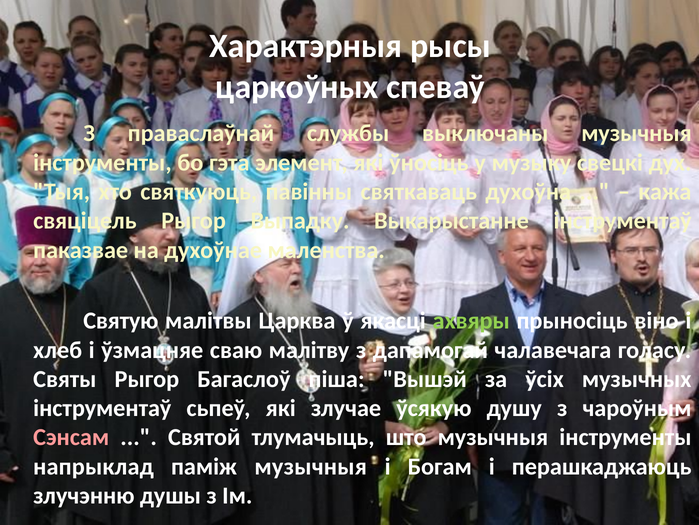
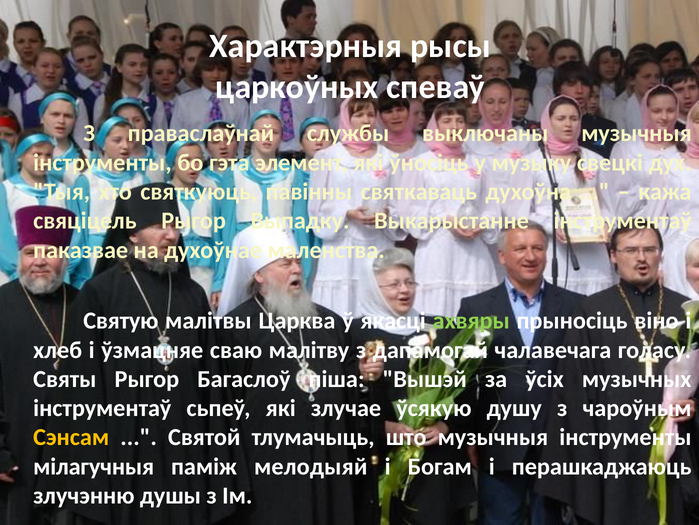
Сэнсам colour: pink -> yellow
напрыклад: напрыклад -> мілагучныя
паміж музычныя: музычныя -> мелодыяй
